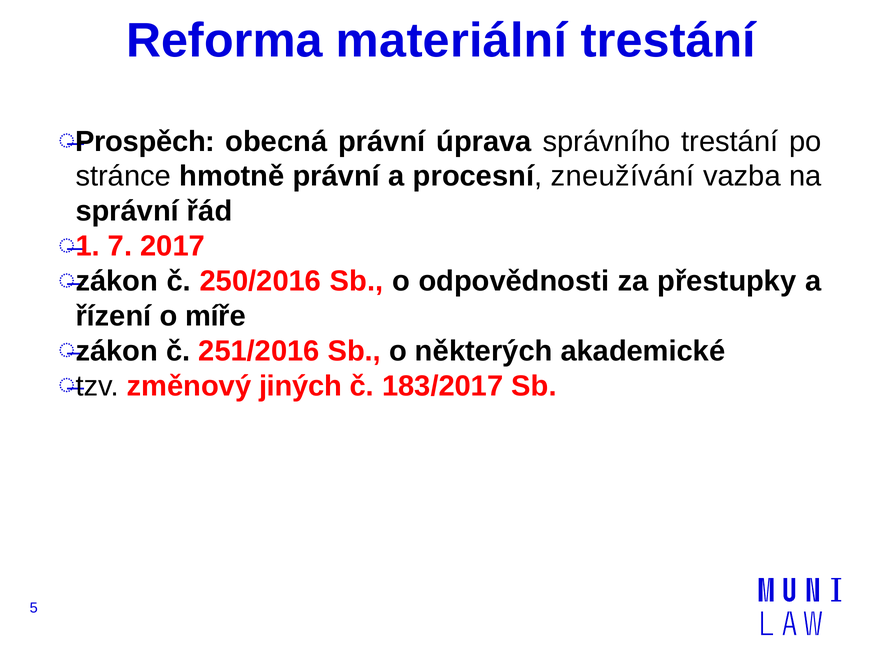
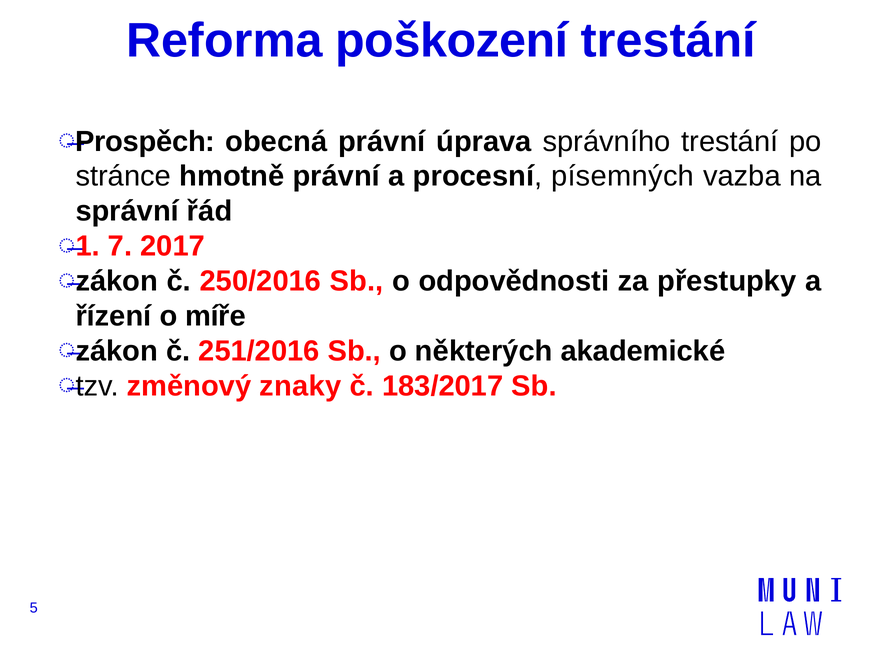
materiální: materiální -> poškození
zneužívání: zneužívání -> písemných
jiných: jiných -> znaky
